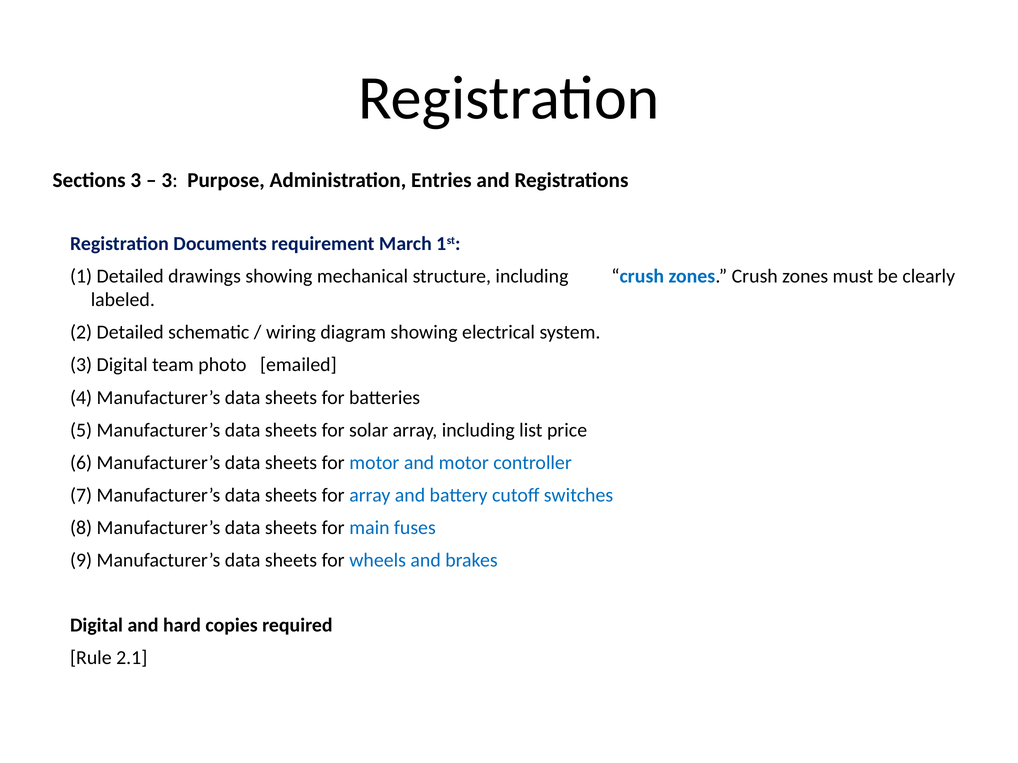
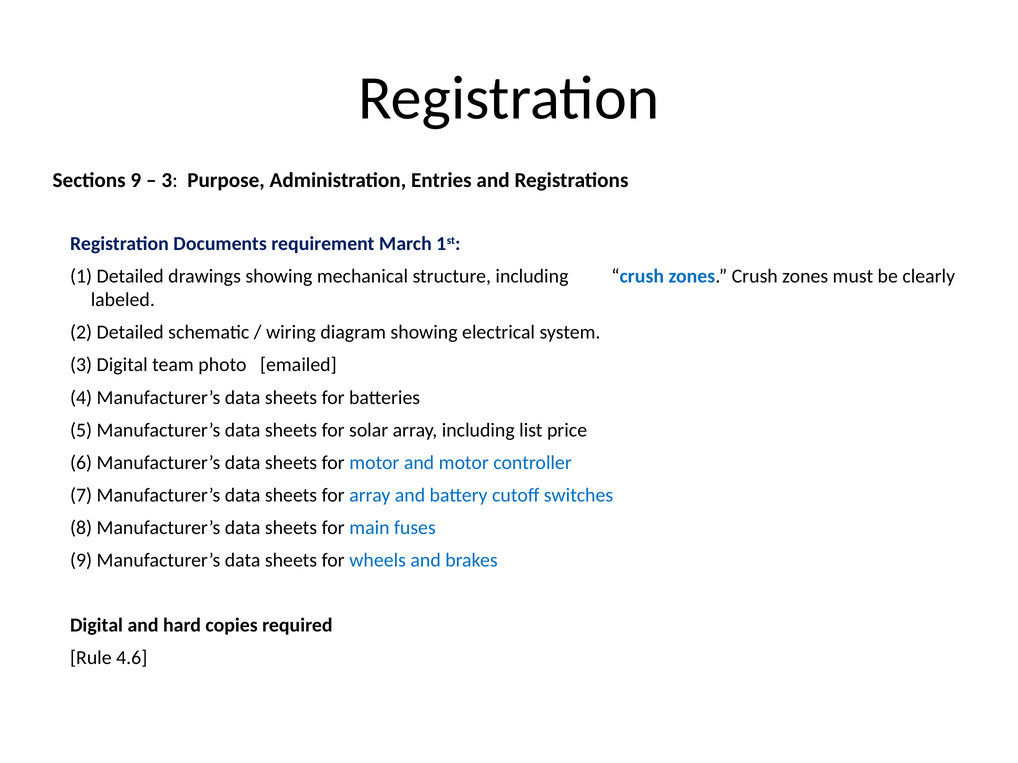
Sections 3: 3 -> 9
2.1: 2.1 -> 4.6
